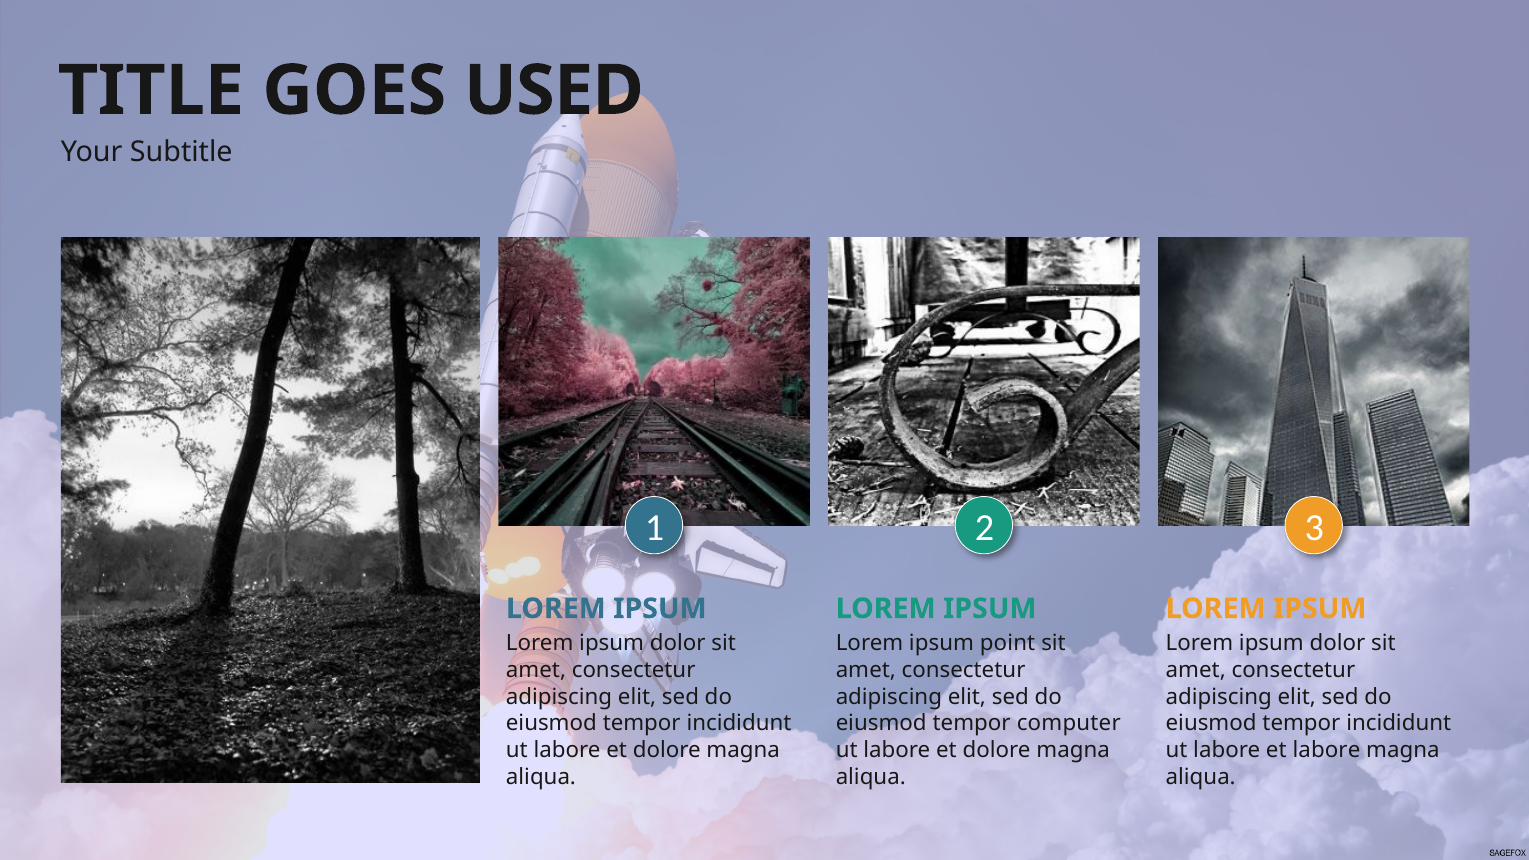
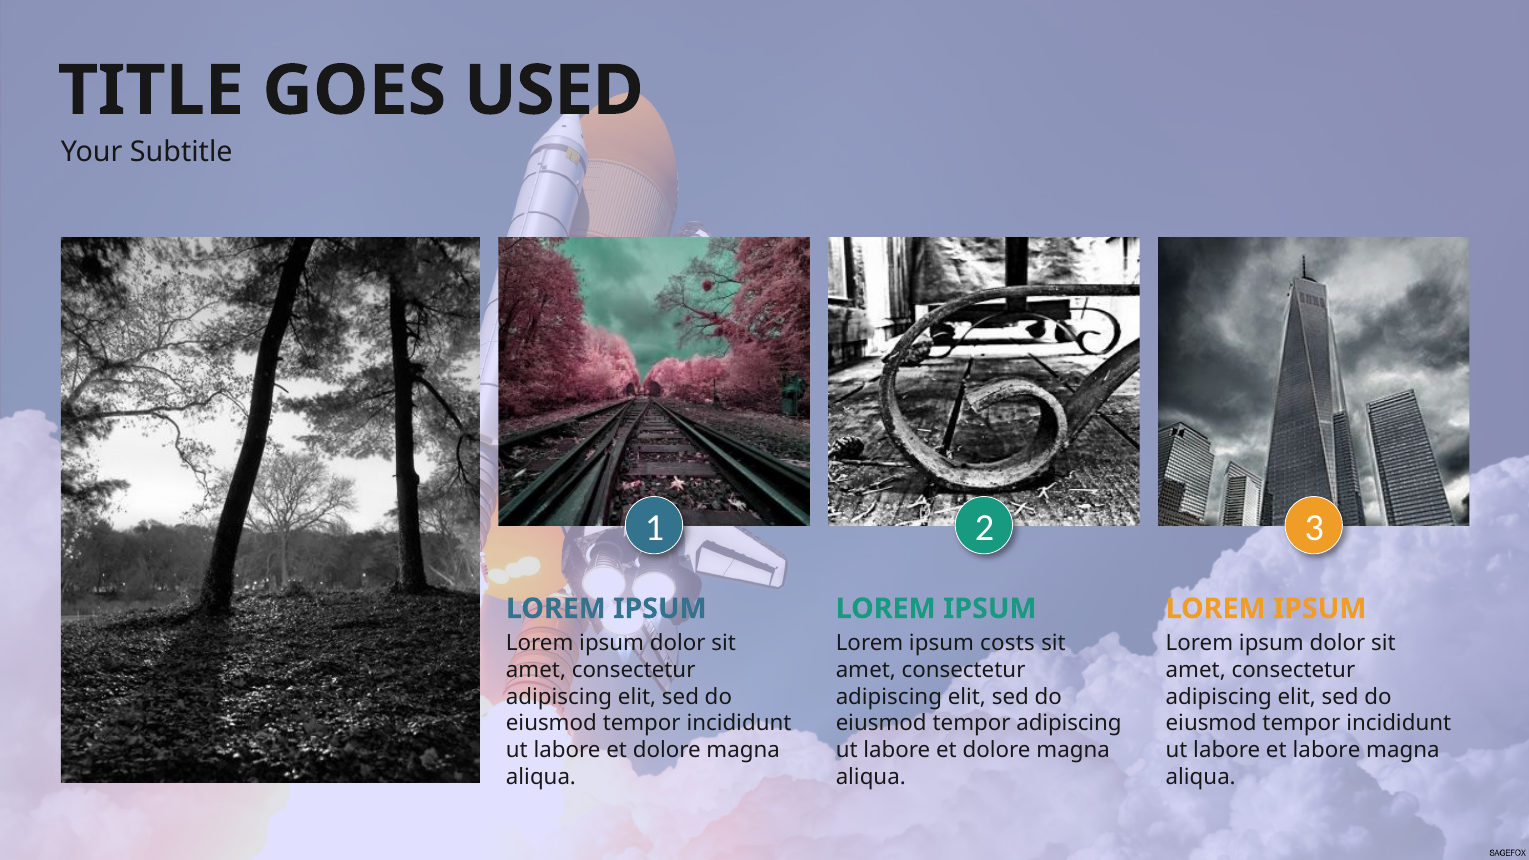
point: point -> costs
tempor computer: computer -> adipiscing
